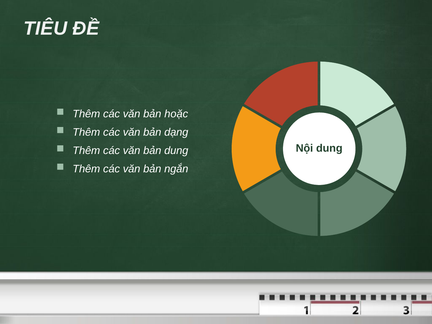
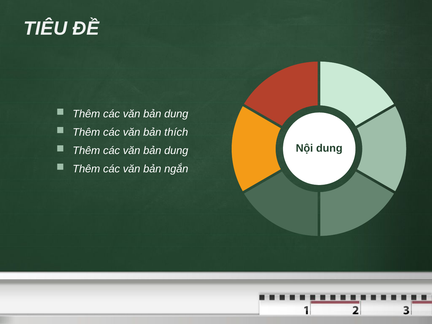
hoặc at (176, 114): hoặc -> dung
dạng: dạng -> thích
